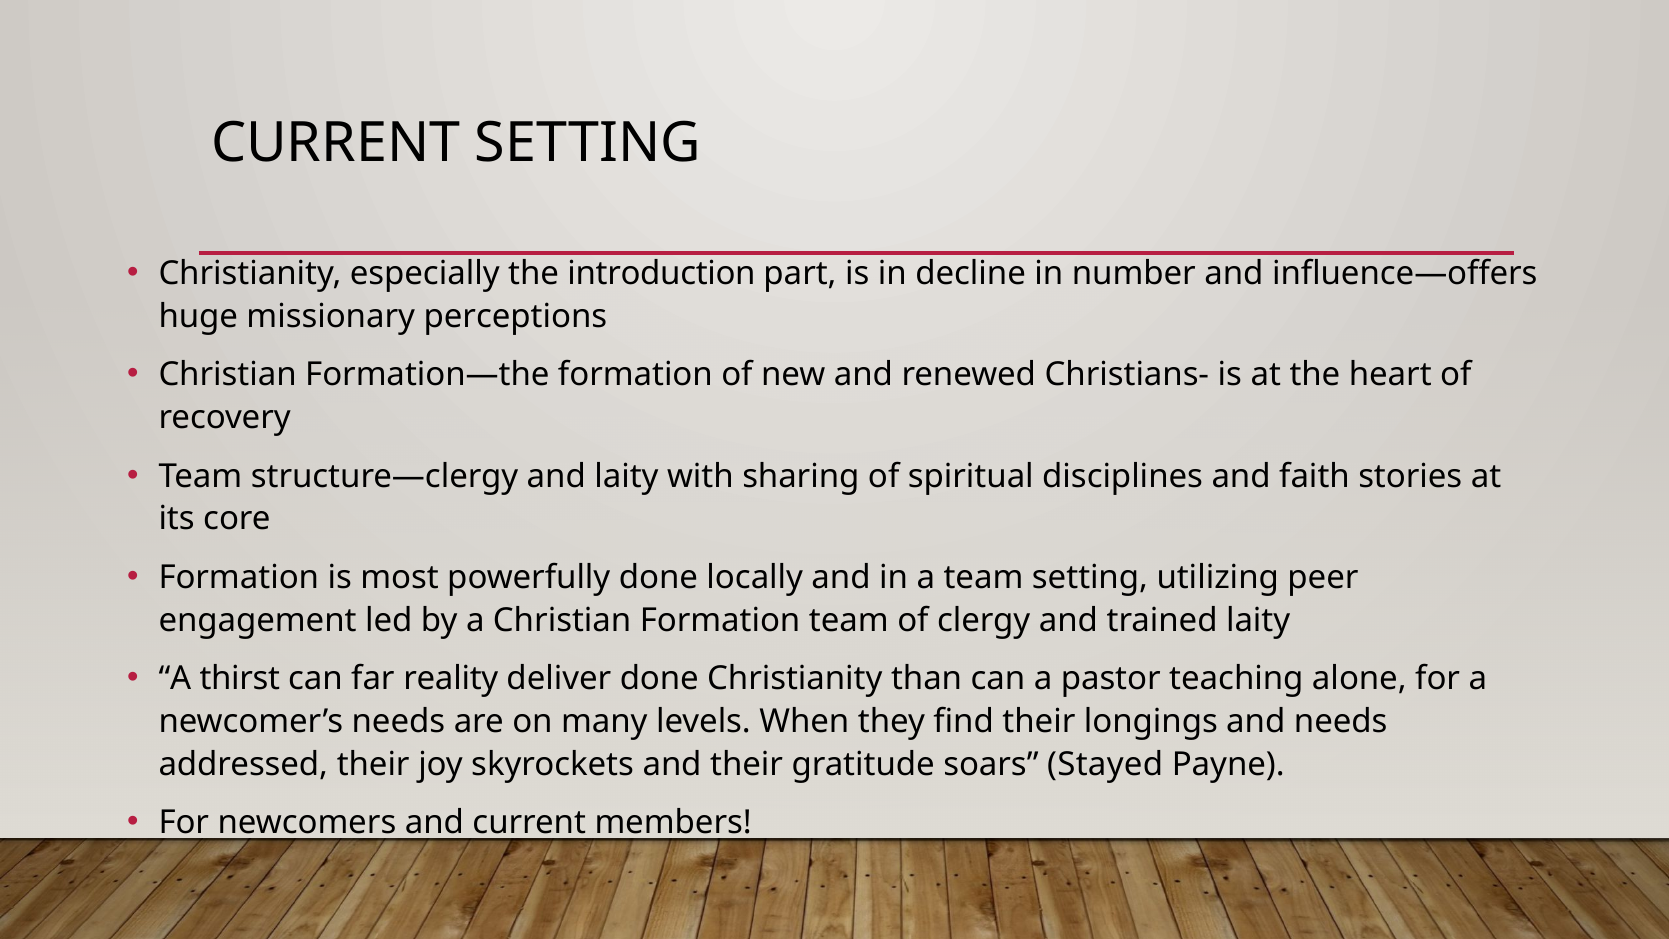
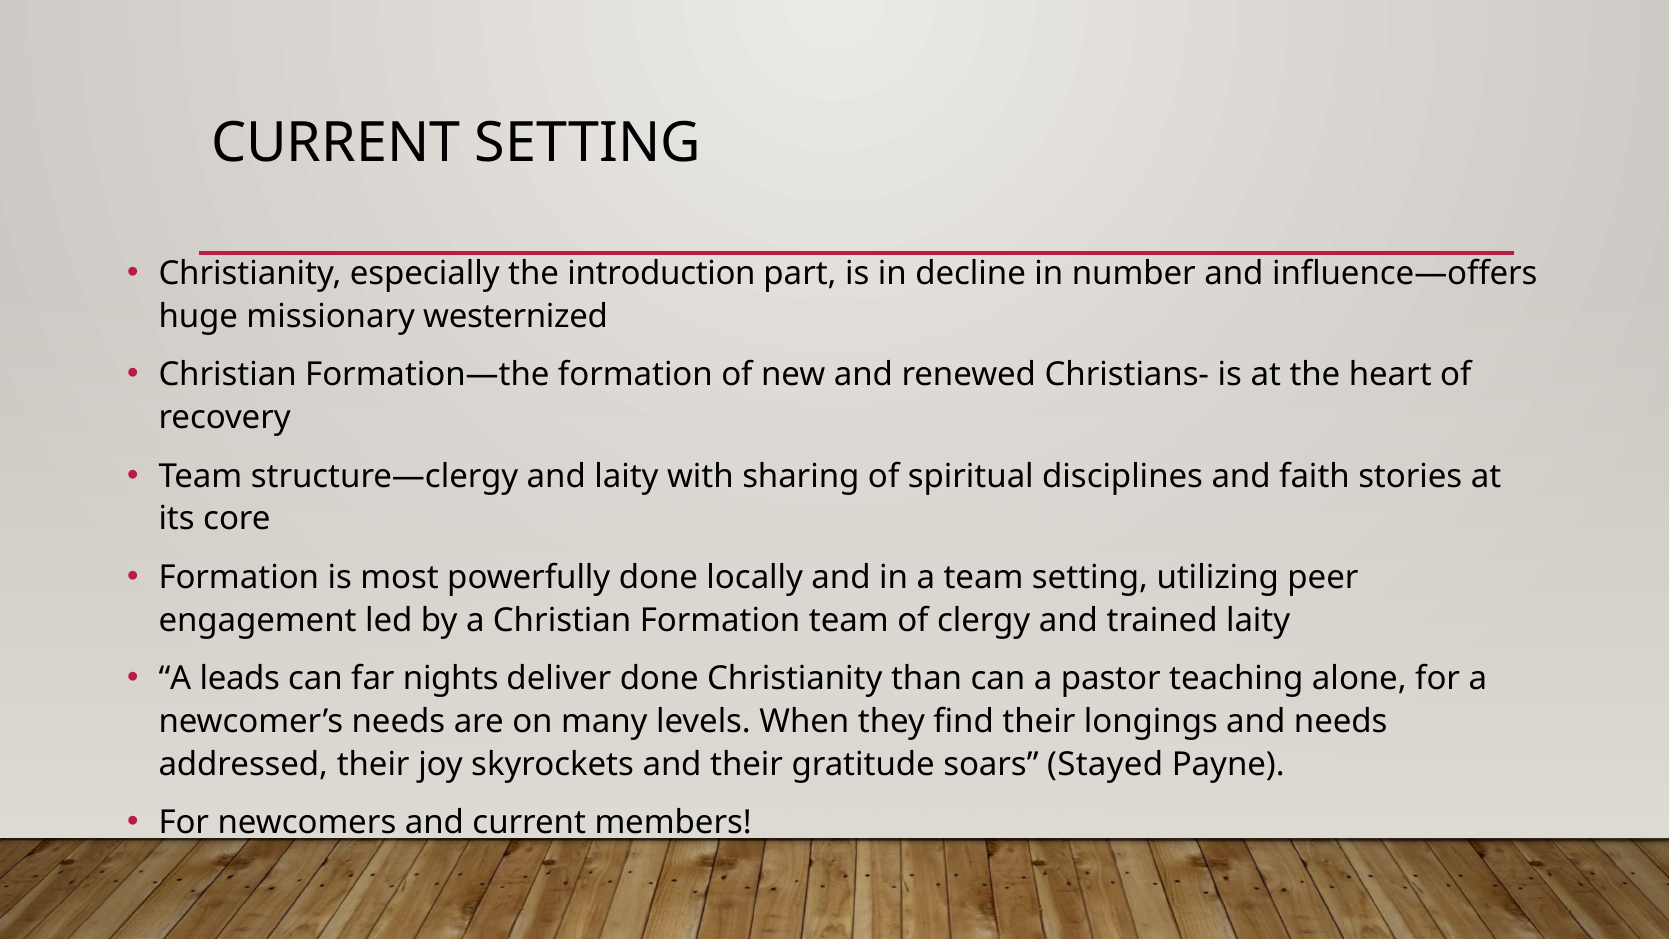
perceptions: perceptions -> westernized
thirst: thirst -> leads
reality: reality -> nights
